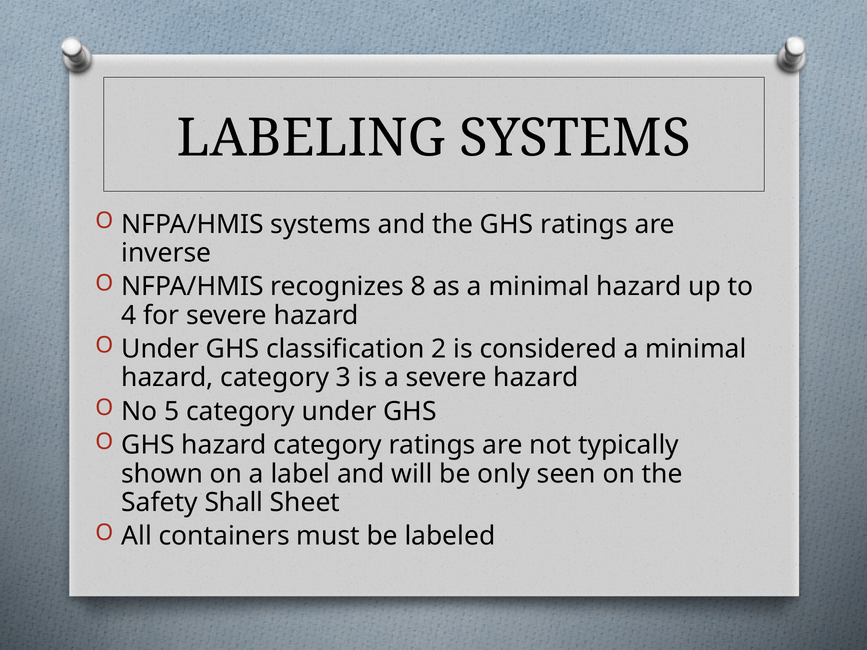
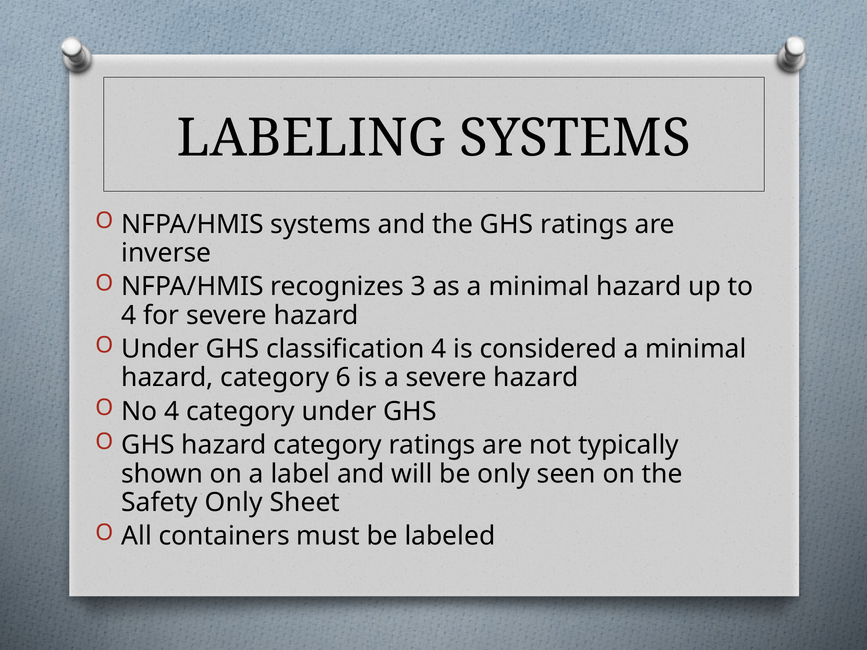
8: 8 -> 3
classification 2: 2 -> 4
3: 3 -> 6
No 5: 5 -> 4
Safety Shall: Shall -> Only
